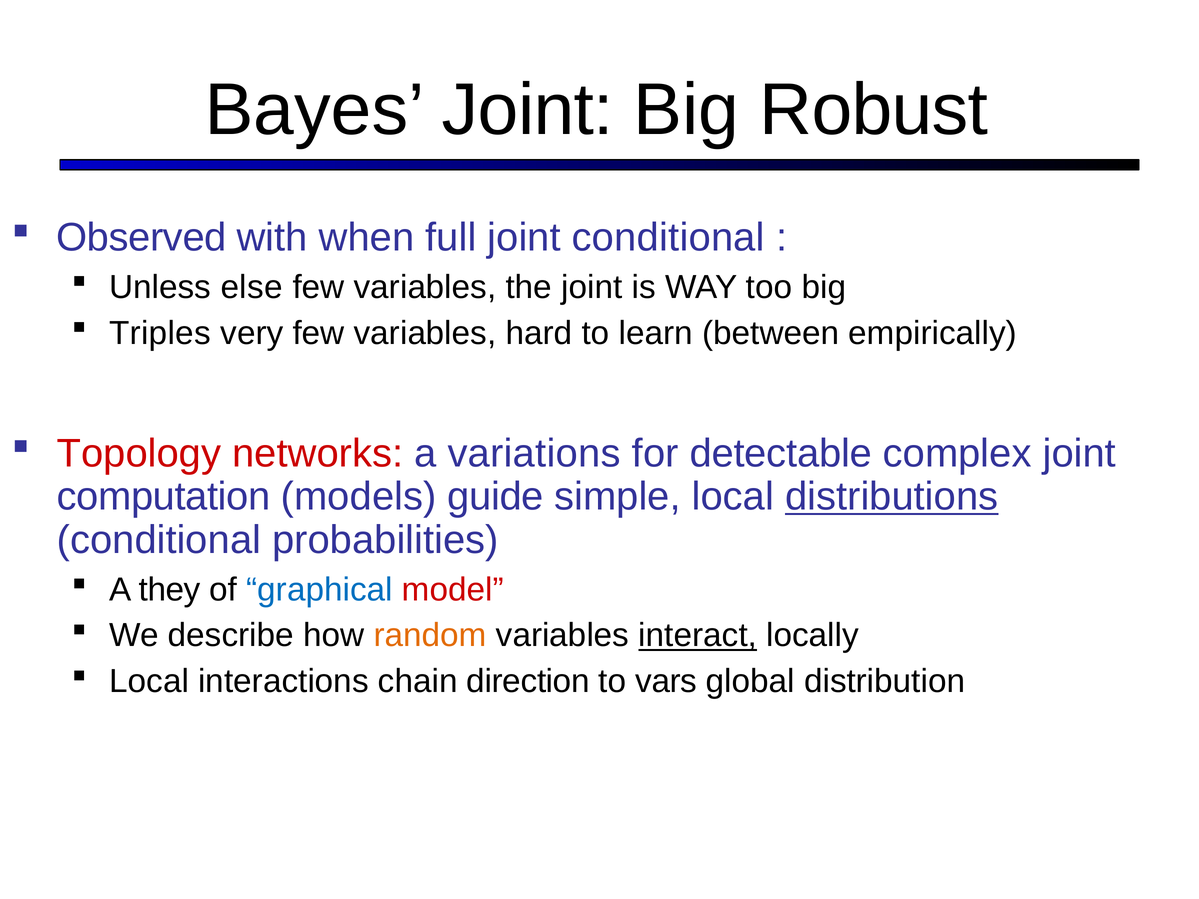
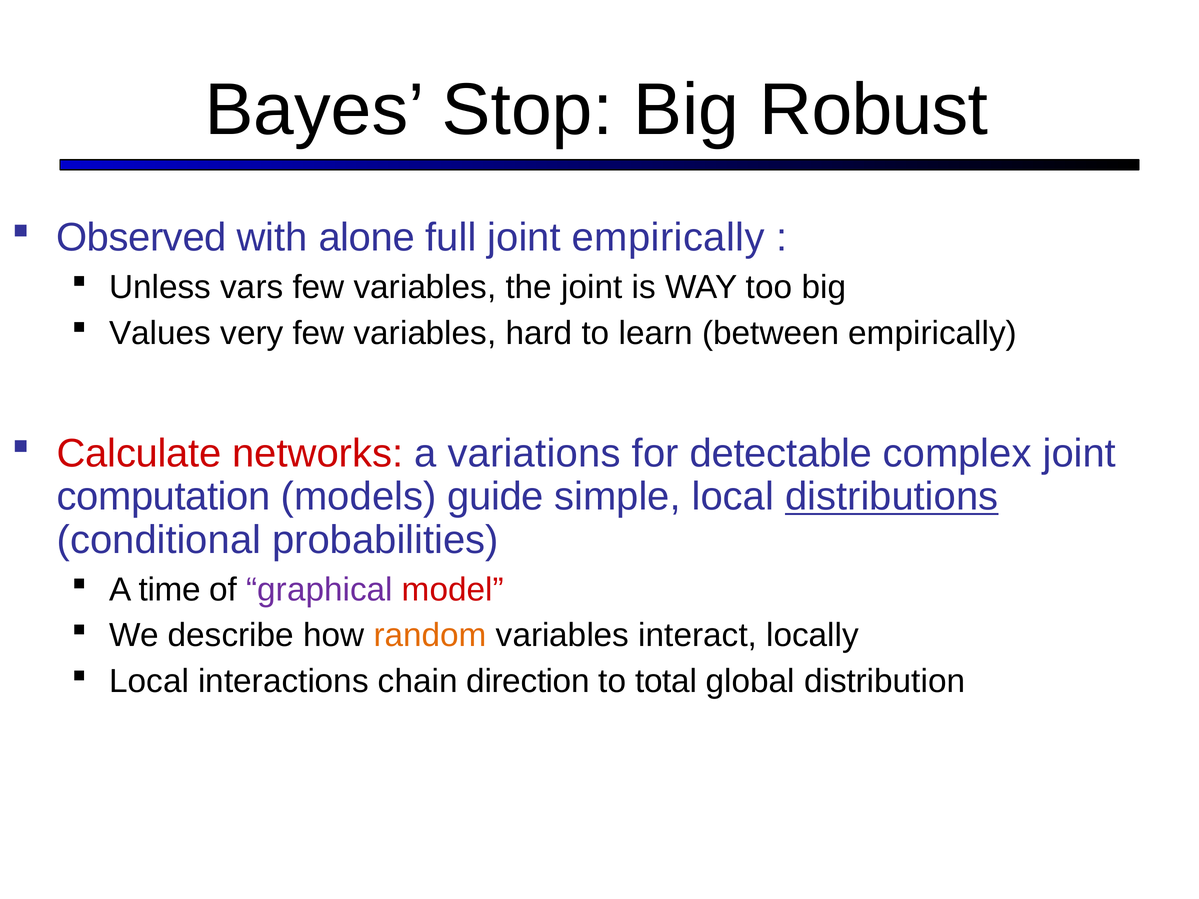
Bayes Joint: Joint -> Stop
when: when -> alone
joint conditional: conditional -> empirically
else: else -> vars
Triples: Triples -> Values
Topology: Topology -> Calculate
they: they -> time
graphical colour: blue -> purple
interact underline: present -> none
vars: vars -> total
